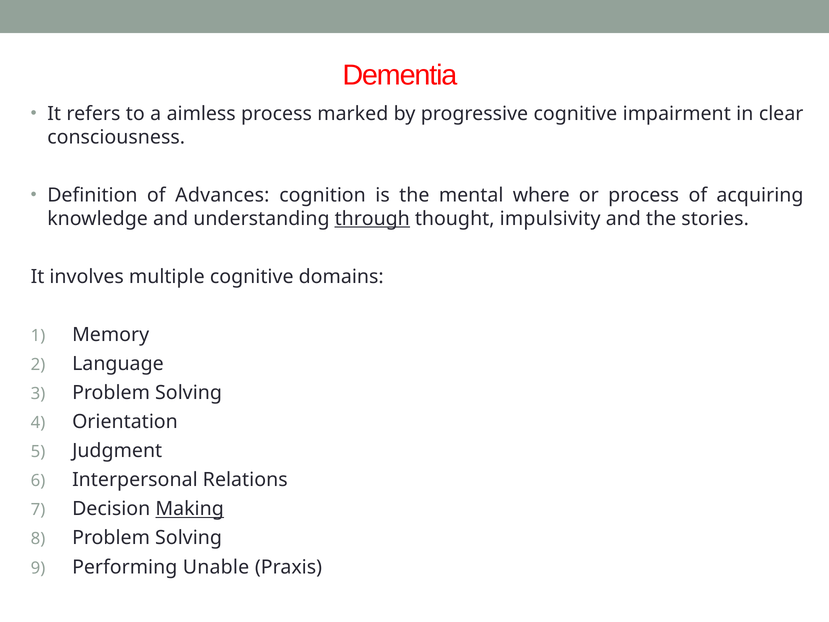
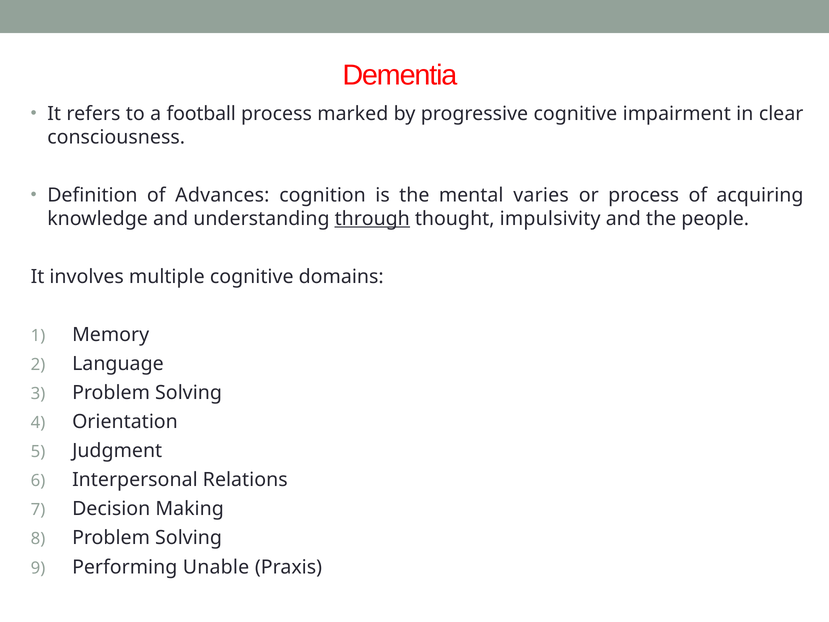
aimless: aimless -> football
where: where -> varies
stories: stories -> people
Making underline: present -> none
